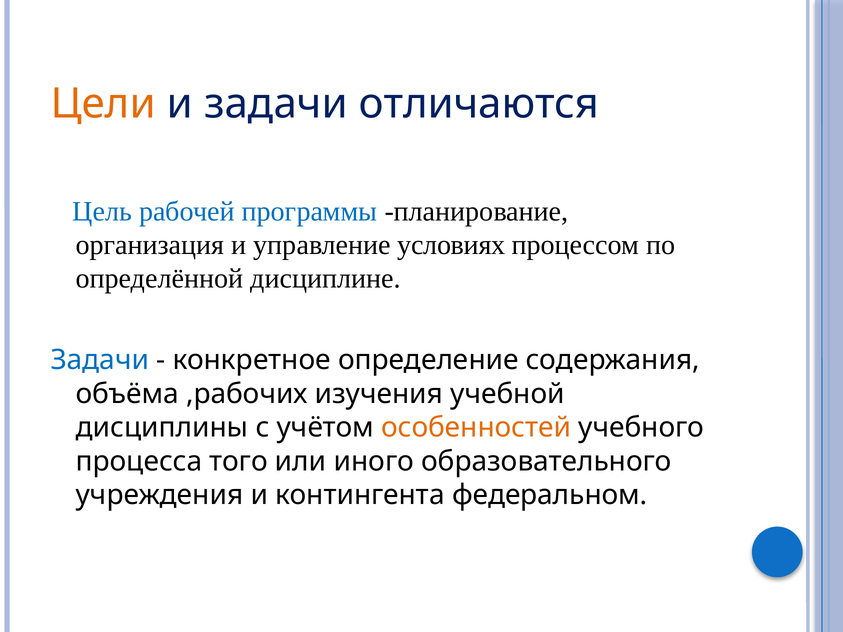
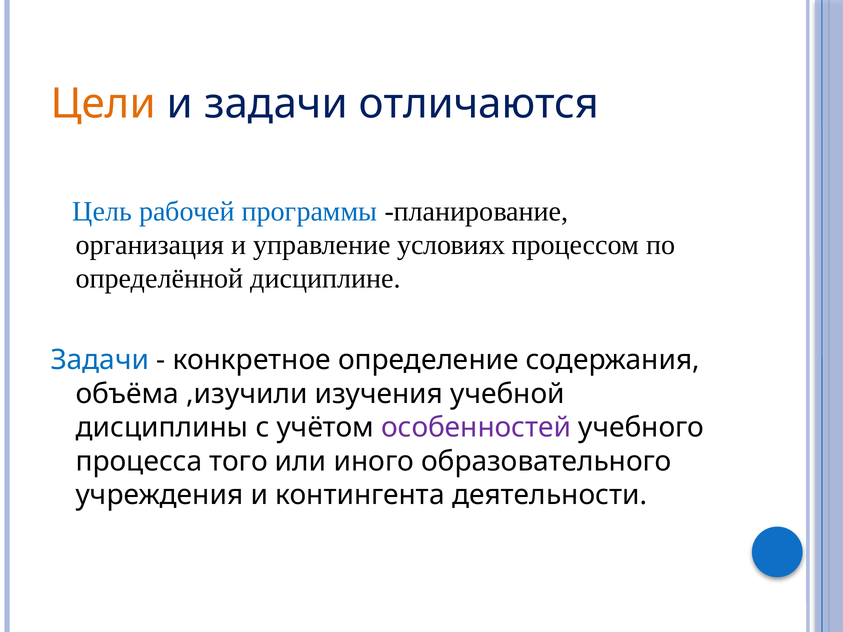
,рабочих: ,рабочих -> ,изучили
особенностей colour: orange -> purple
федеральном: федеральном -> деятельности
